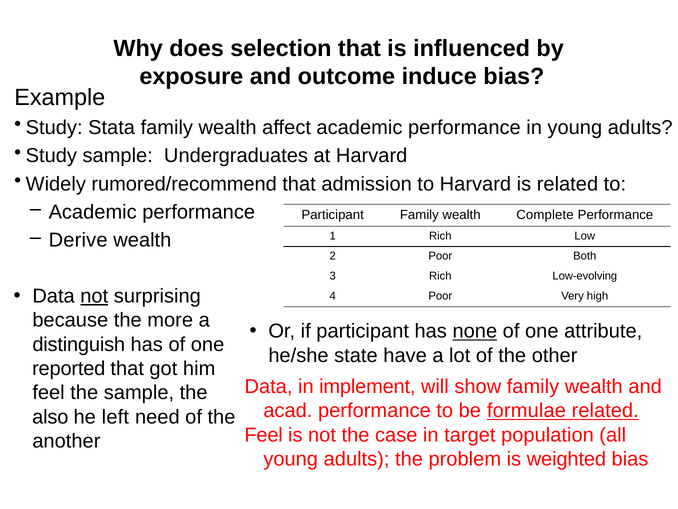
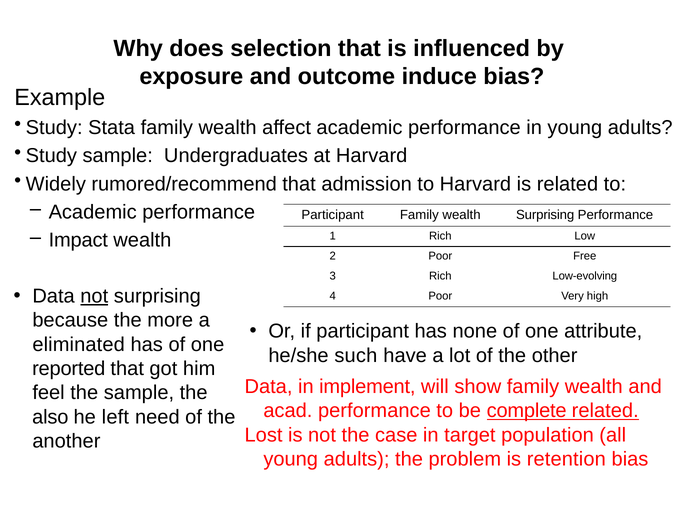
wealth Complete: Complete -> Surprising
Derive: Derive -> Impact
Both: Both -> Free
none underline: present -> none
distinguish: distinguish -> eliminated
state: state -> such
formulae: formulae -> complete
Feel at (264, 434): Feel -> Lost
weighted: weighted -> retention
